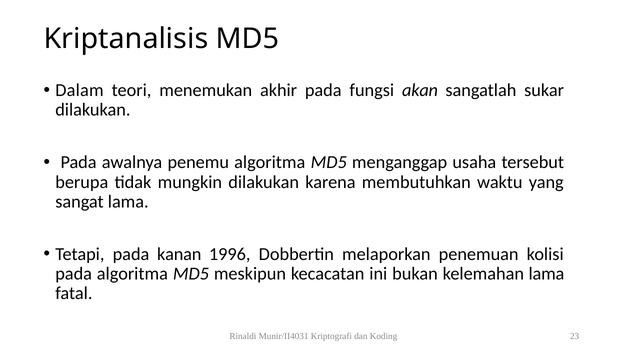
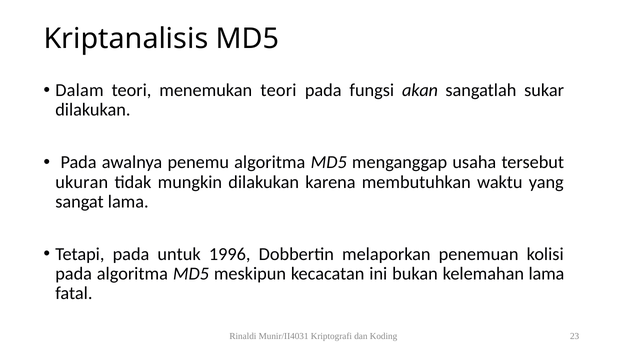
menemukan akhir: akhir -> teori
berupa: berupa -> ukuran
kanan: kanan -> untuk
